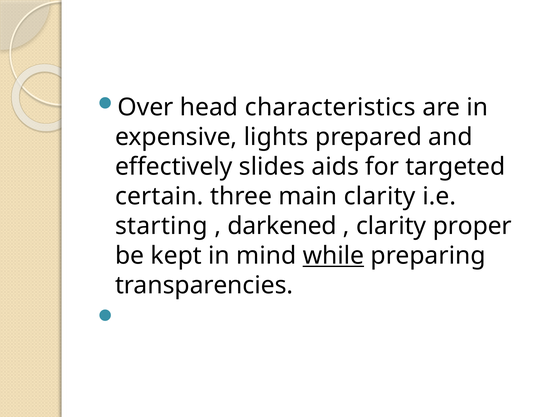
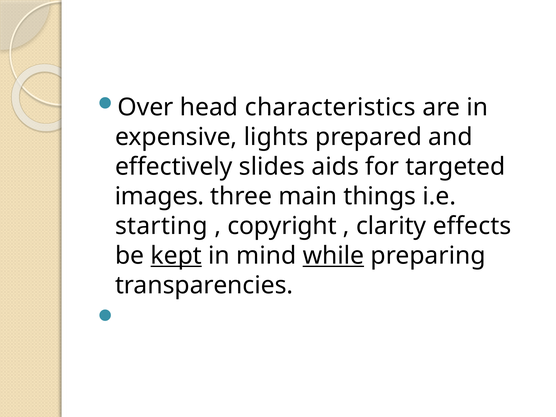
certain: certain -> images
main clarity: clarity -> things
darkened: darkened -> copyright
proper: proper -> effects
kept underline: none -> present
